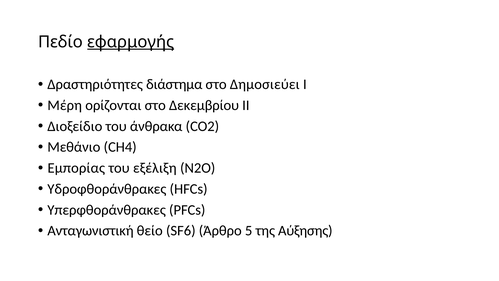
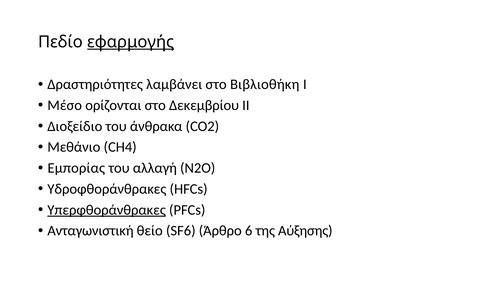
διάστημα: διάστημα -> λαμβάνει
Δημοσιεύει: Δημοσιεύει -> Βιβλιοθήκη
Μέρη: Μέρη -> Μέσο
εξέλιξη: εξέλιξη -> αλλαγή
Υπερφθοράνθρακες underline: none -> present
5: 5 -> 6
